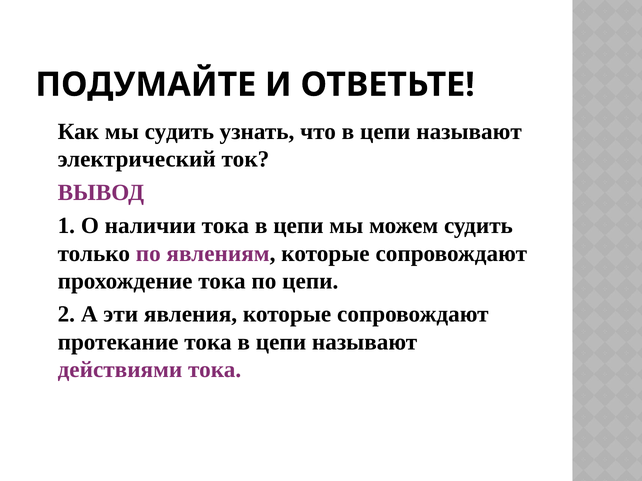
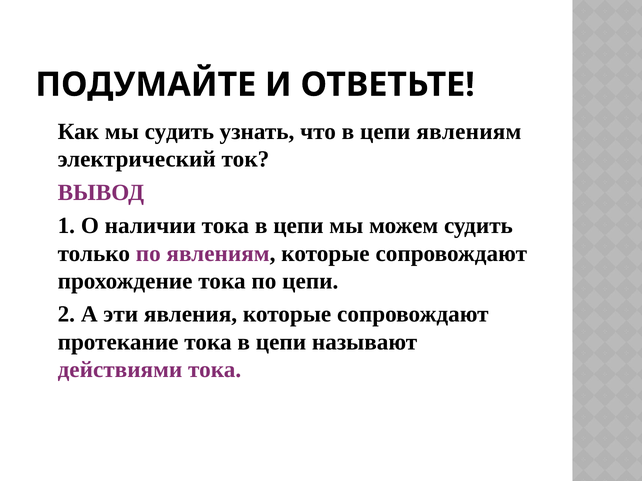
что в цепи называют: называют -> явлениям
